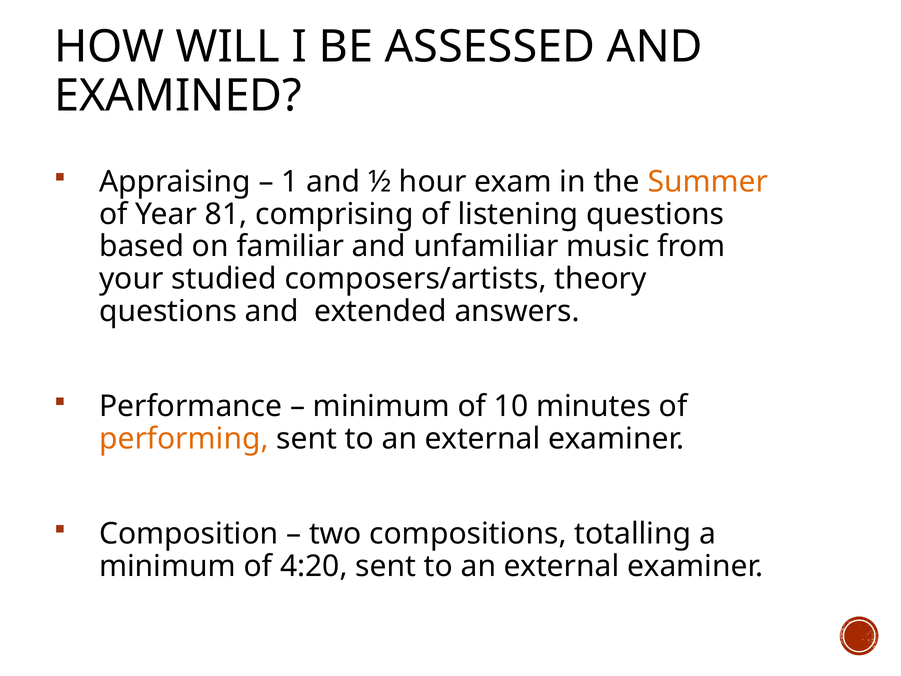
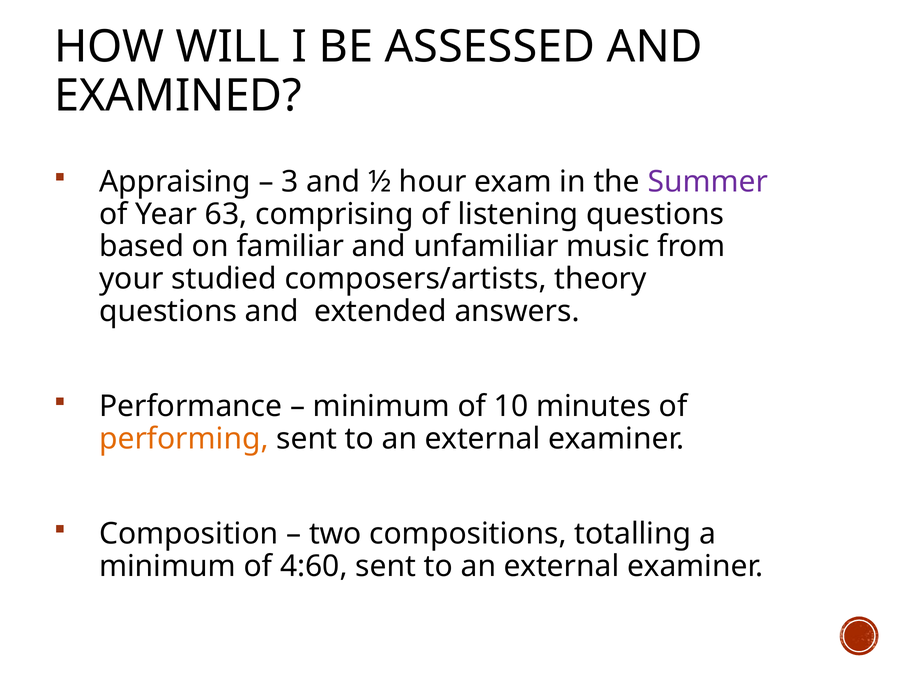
1: 1 -> 3
Summer colour: orange -> purple
81: 81 -> 63
4:20: 4:20 -> 4:60
